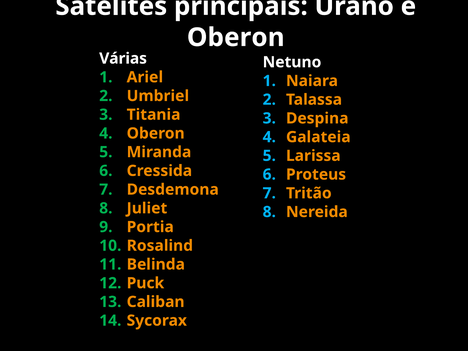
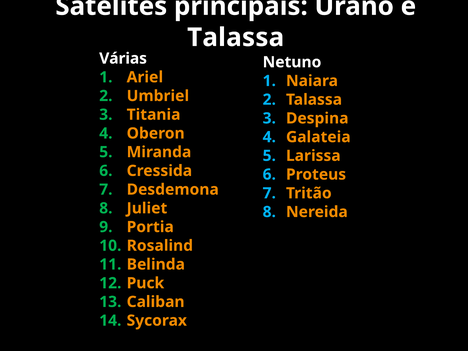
Oberon at (236, 37): Oberon -> Talassa
